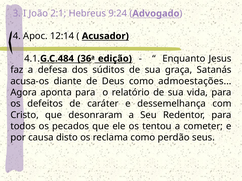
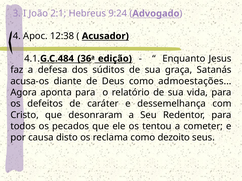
12:14: 12:14 -> 12:38
perdão: perdão -> dezoito
